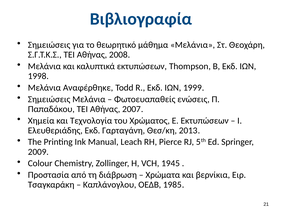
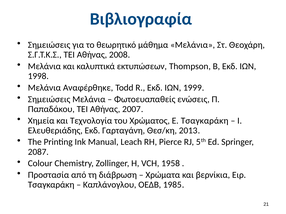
Ε Εκτυπώσεων: Εκτυπώσεων -> Τσαγκαράκη
2009: 2009 -> 2087
1945: 1945 -> 1958
